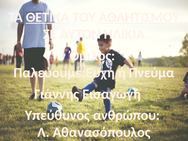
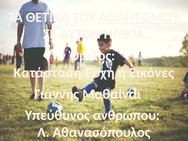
ΘΕΤΙΚΑ underline: present -> none
Παλεύουμε:Ευχή: Παλεύουμε:Ευχή -> Κατάσταση:Ευχή
Πνεύμα: Πνεύμα -> Εικόνες
Εισαγωγή: Εισαγωγή -> Μαθαίναι
